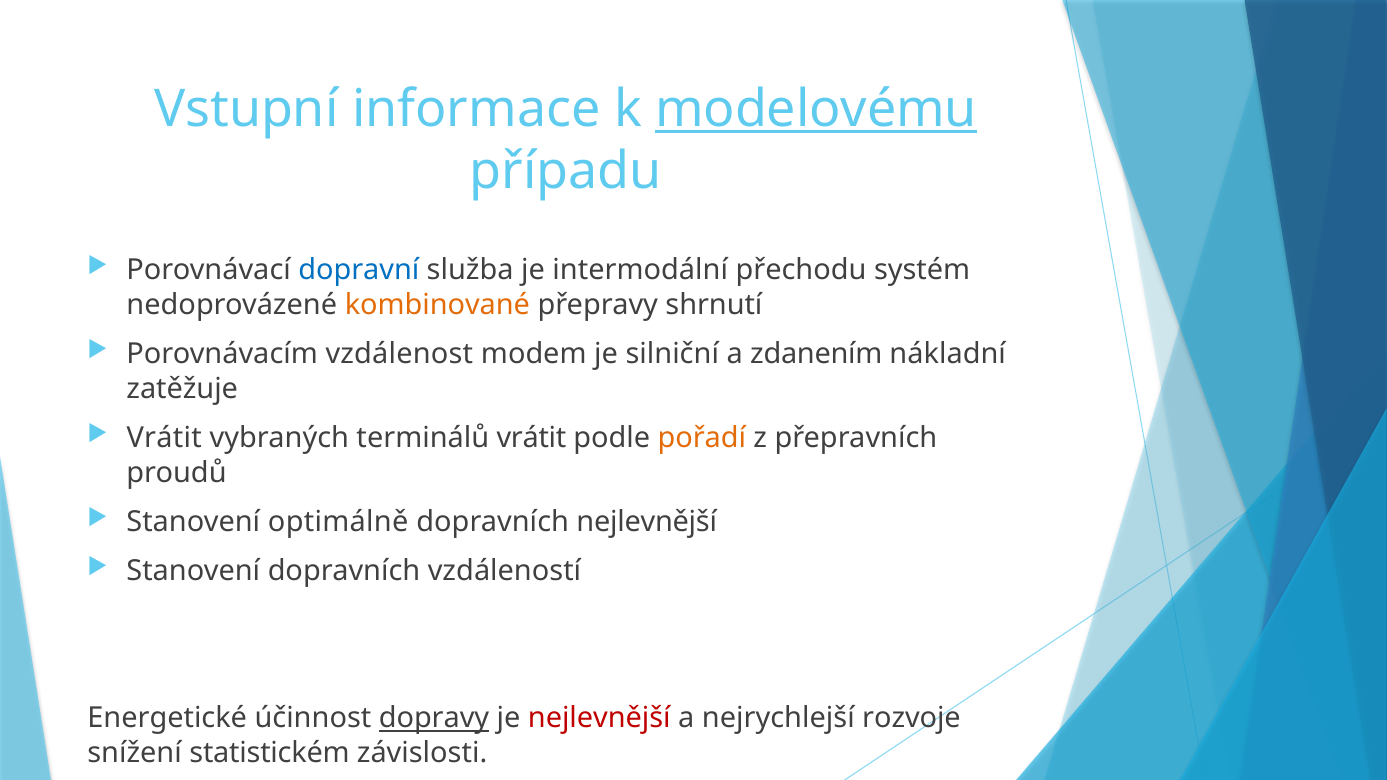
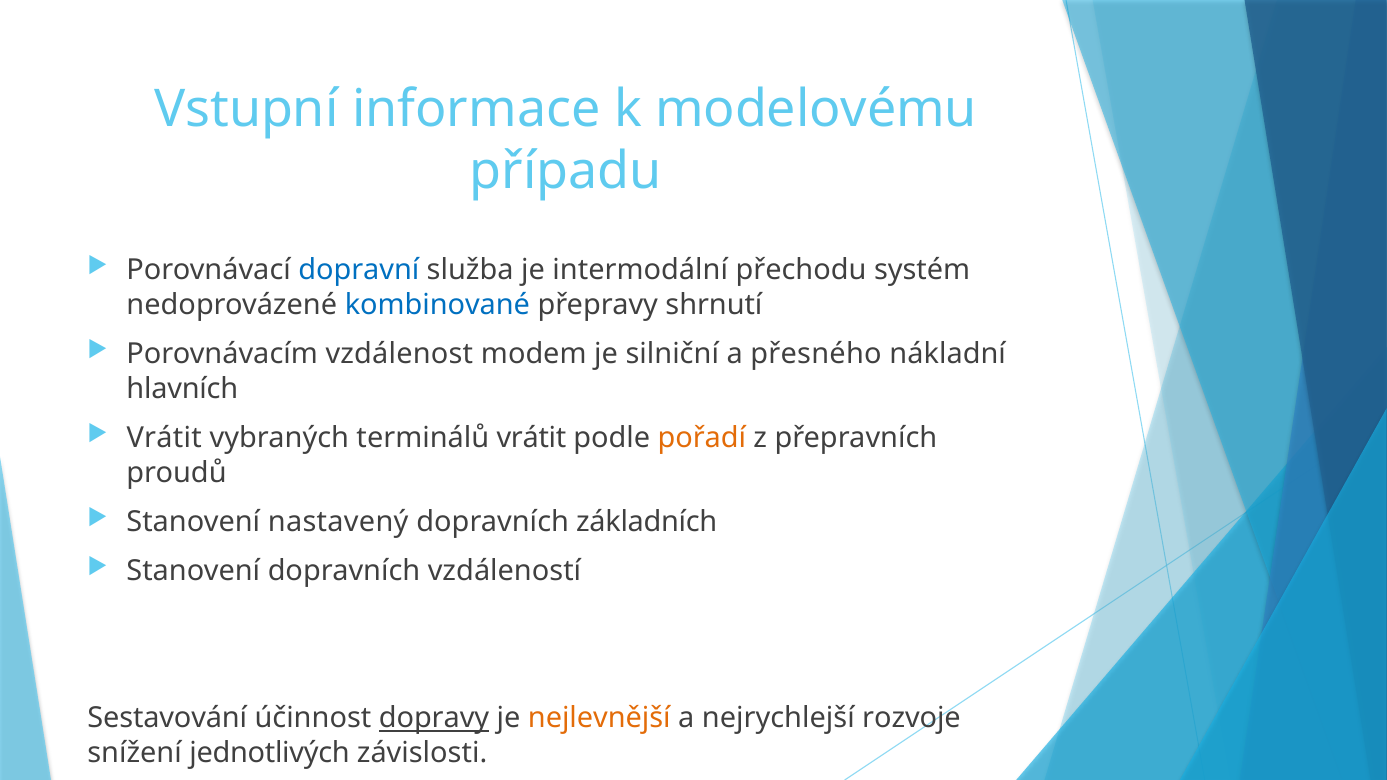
modelovému underline: present -> none
kombinované colour: orange -> blue
zdanením: zdanením -> přesného
zatěžuje: zatěžuje -> hlavních
optimálně: optimálně -> nastavený
dopravních nejlevnější: nejlevnější -> základních
Energetické: Energetické -> Sestavování
nejlevnější at (599, 718) colour: red -> orange
statistickém: statistickém -> jednotlivých
